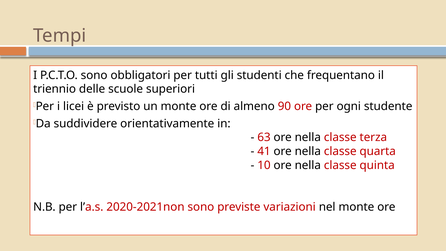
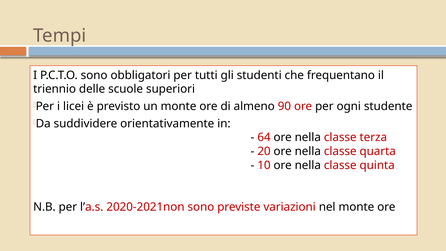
63: 63 -> 64
41: 41 -> 20
